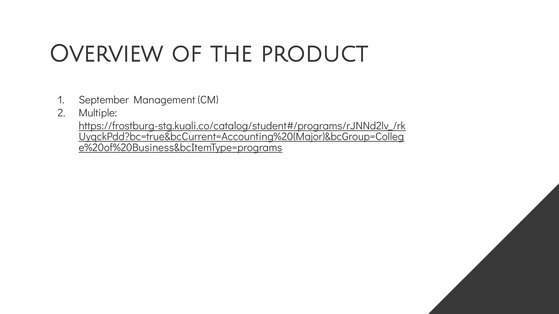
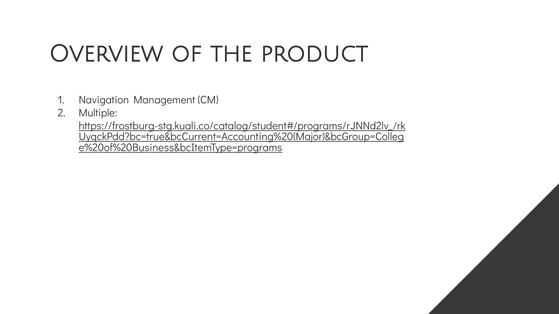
September: September -> Navigation
